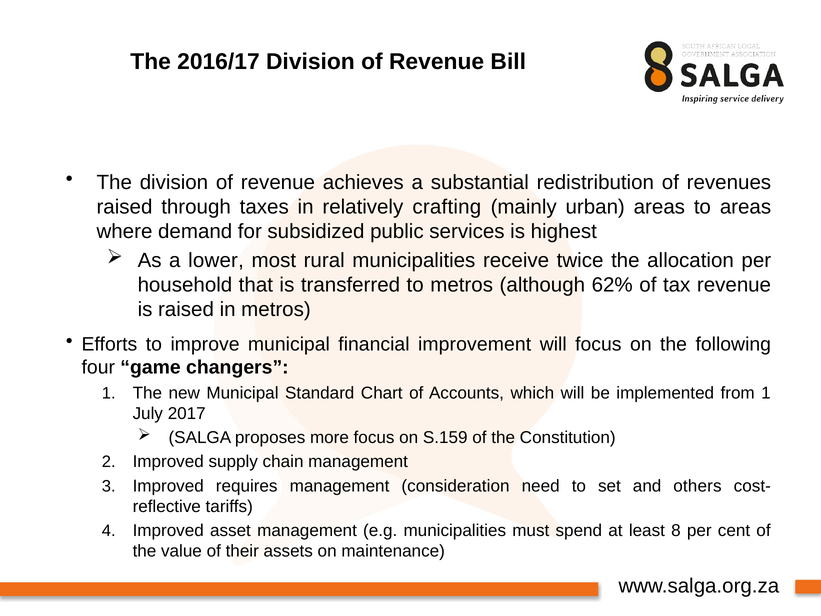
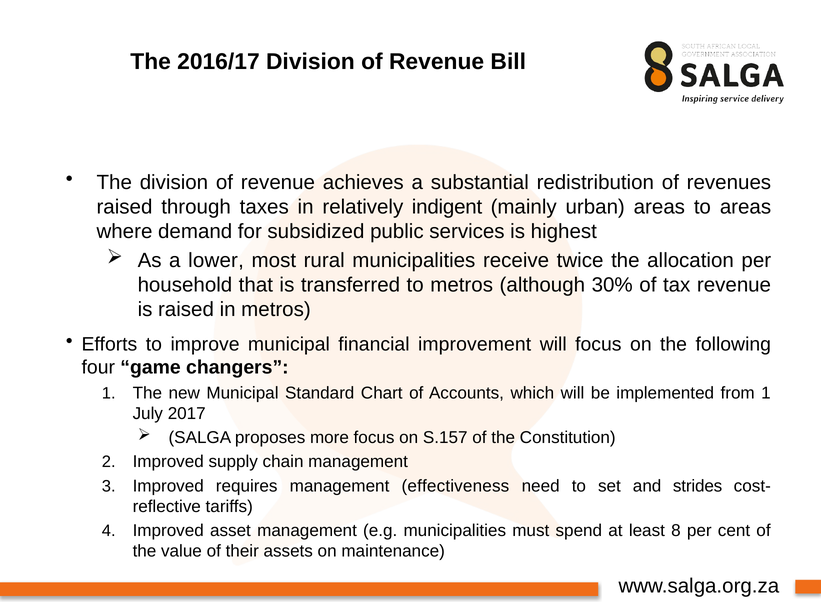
crafting: crafting -> indigent
62%: 62% -> 30%
S.159: S.159 -> S.157
consideration: consideration -> effectiveness
others: others -> strides
